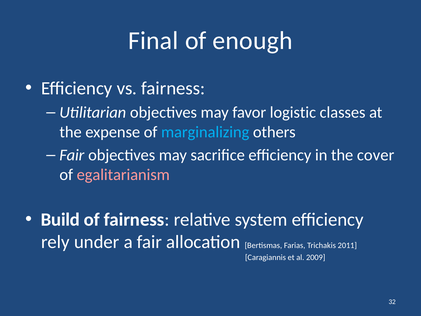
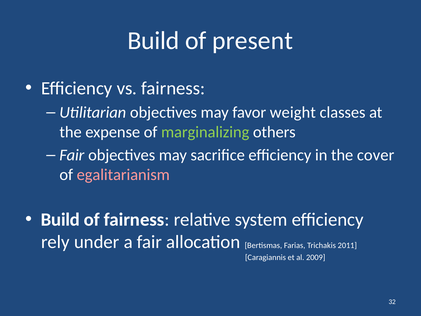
Final at (153, 41): Final -> Build
enough: enough -> present
logistic: logistic -> weight
marginalizing colour: light blue -> light green
